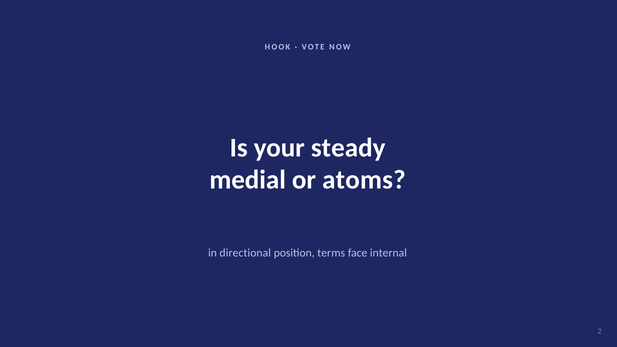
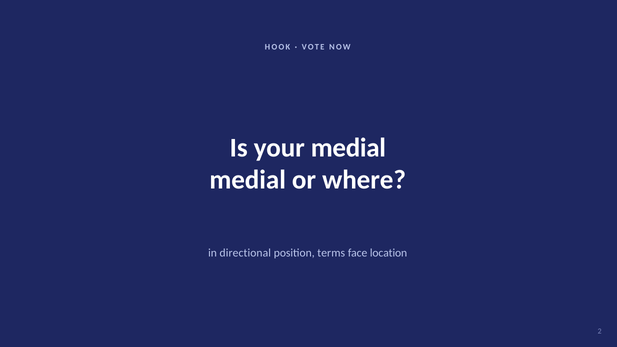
your steady: steady -> medial
atoms: atoms -> where
internal: internal -> location
